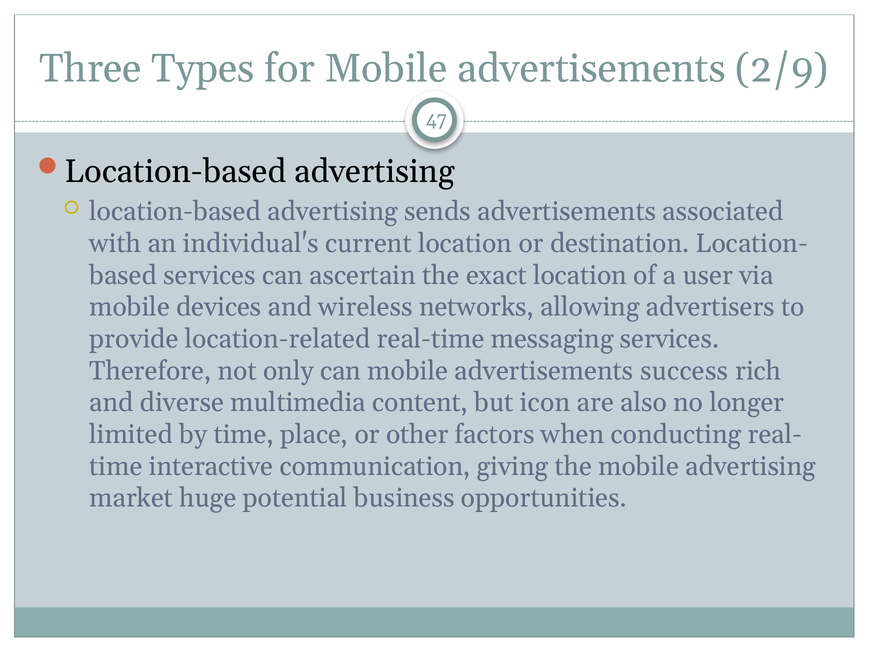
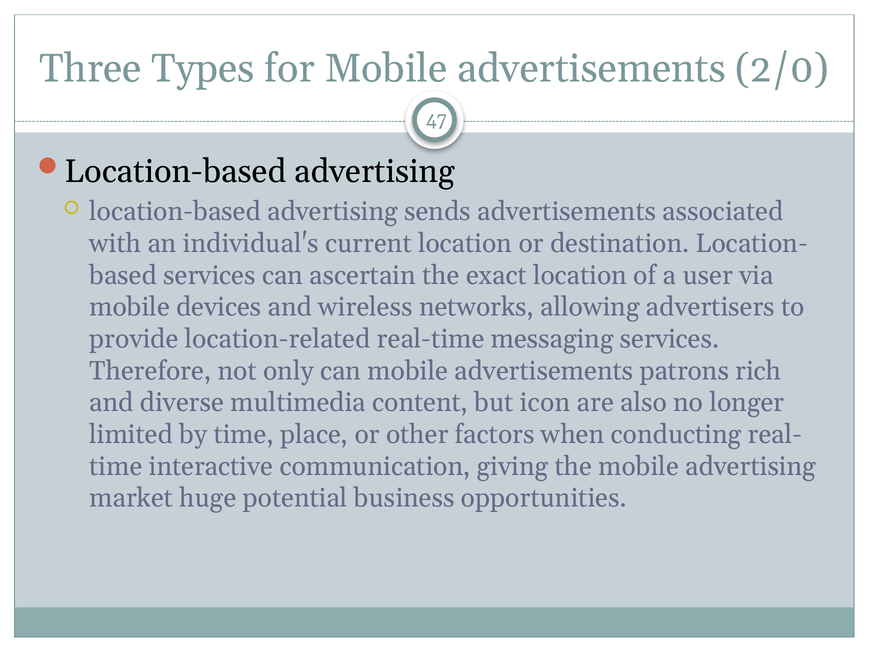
2/9: 2/9 -> 2/0
success: success -> patrons
